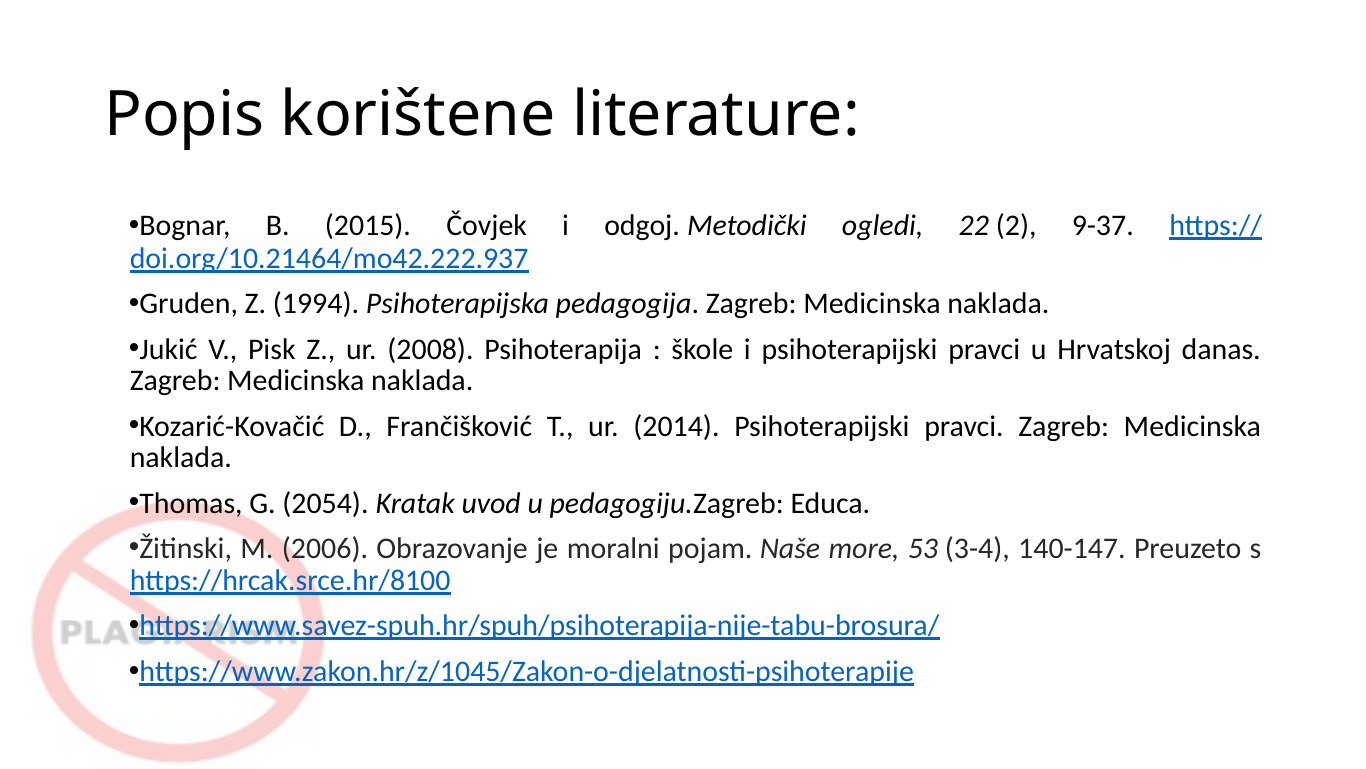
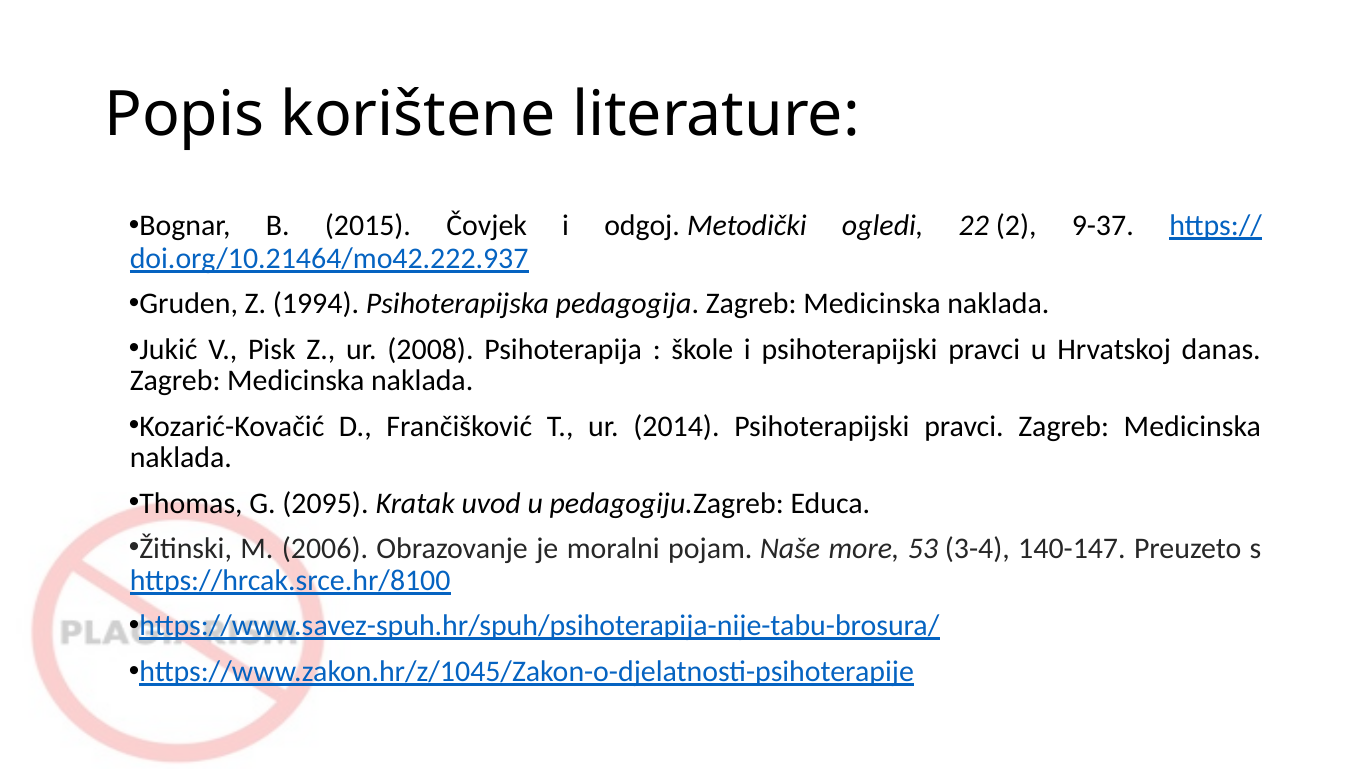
2054: 2054 -> 2095
